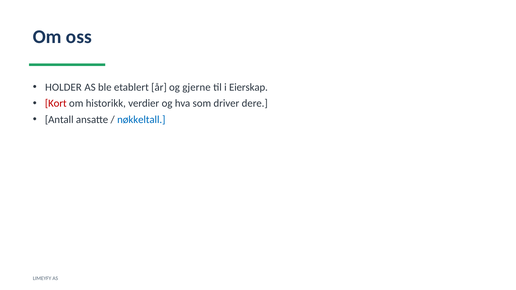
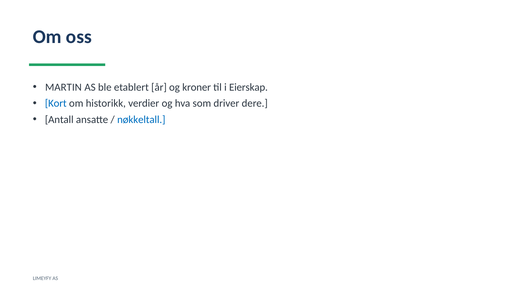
HOLDER: HOLDER -> MARTIN
gjerne: gjerne -> kroner
Kort colour: red -> blue
